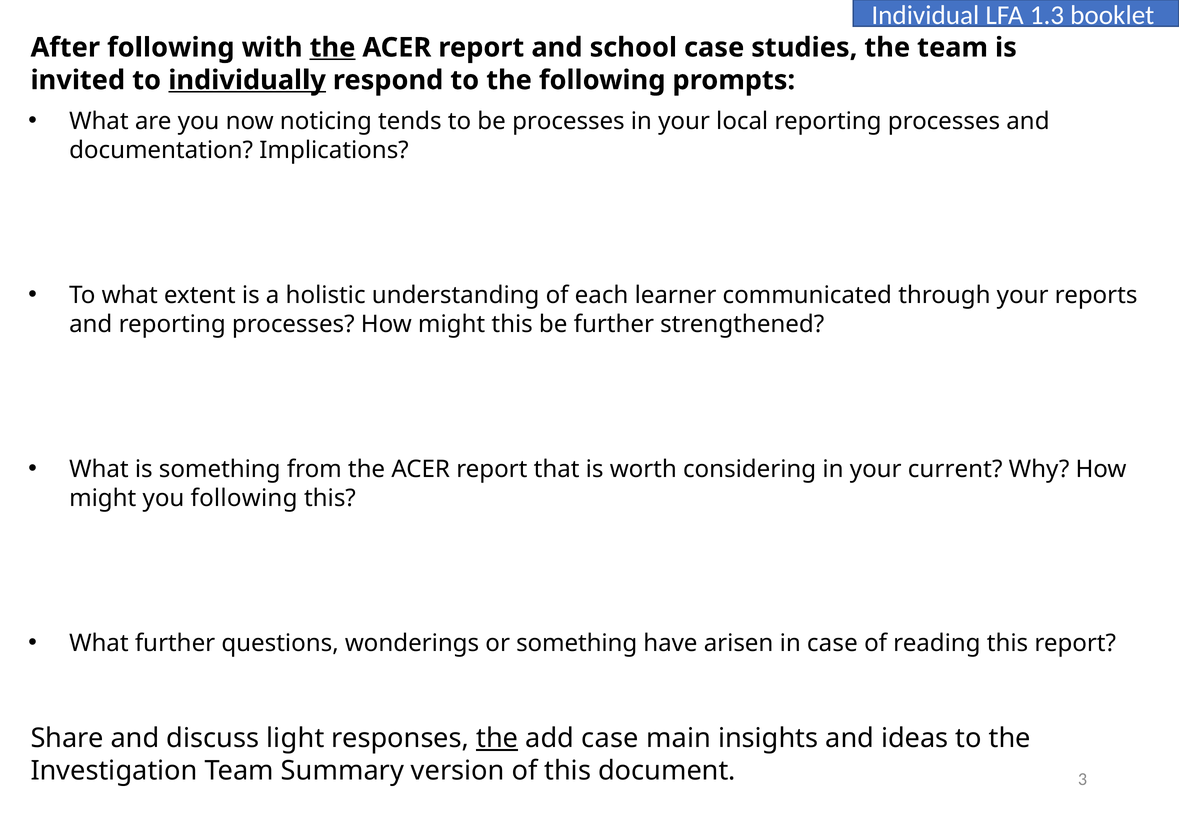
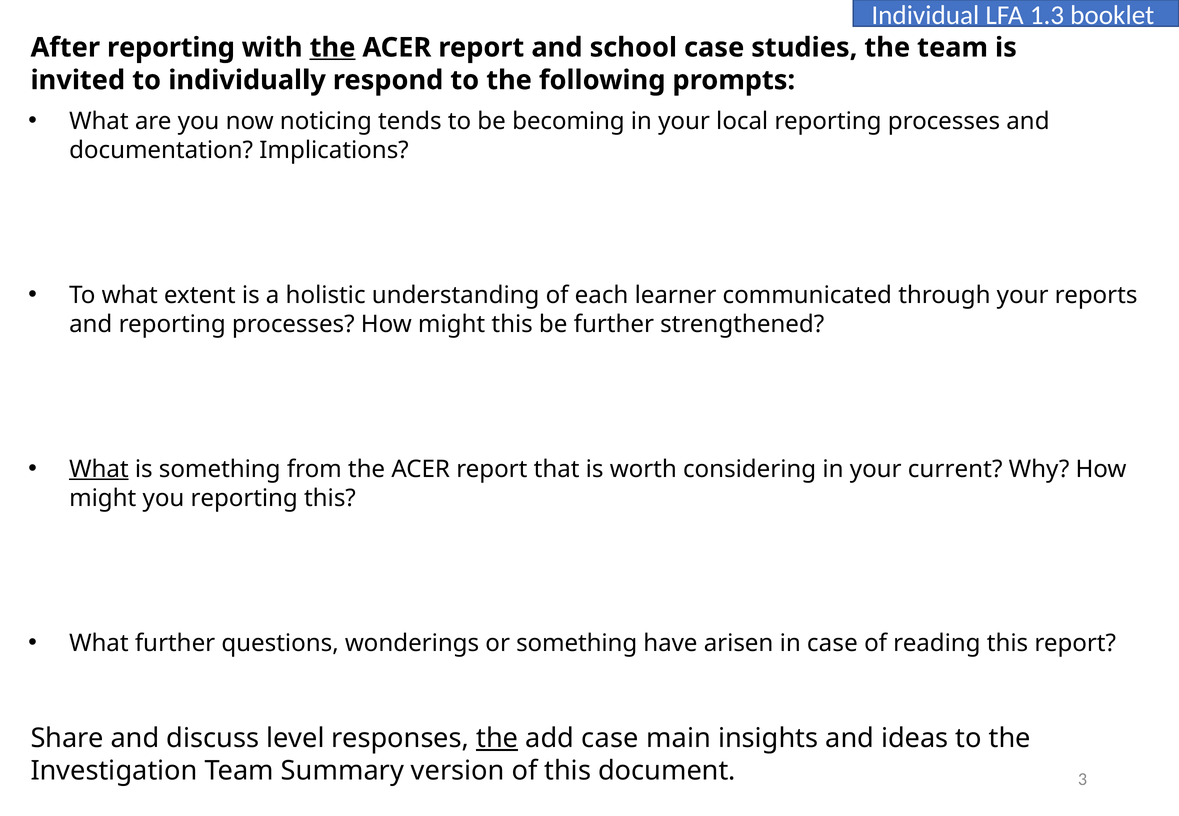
After following: following -> reporting
individually underline: present -> none
be processes: processes -> becoming
What at (99, 469) underline: none -> present
you following: following -> reporting
light: light -> level
